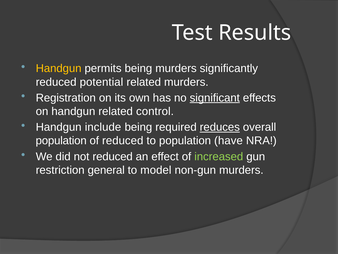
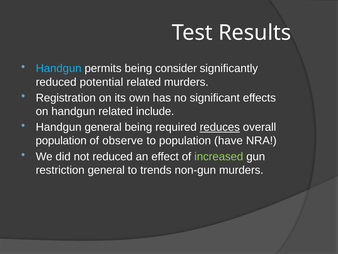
Handgun at (59, 68) colour: yellow -> light blue
being murders: murders -> consider
significant underline: present -> none
control: control -> include
Handgun include: include -> general
of reduced: reduced -> observe
model: model -> trends
